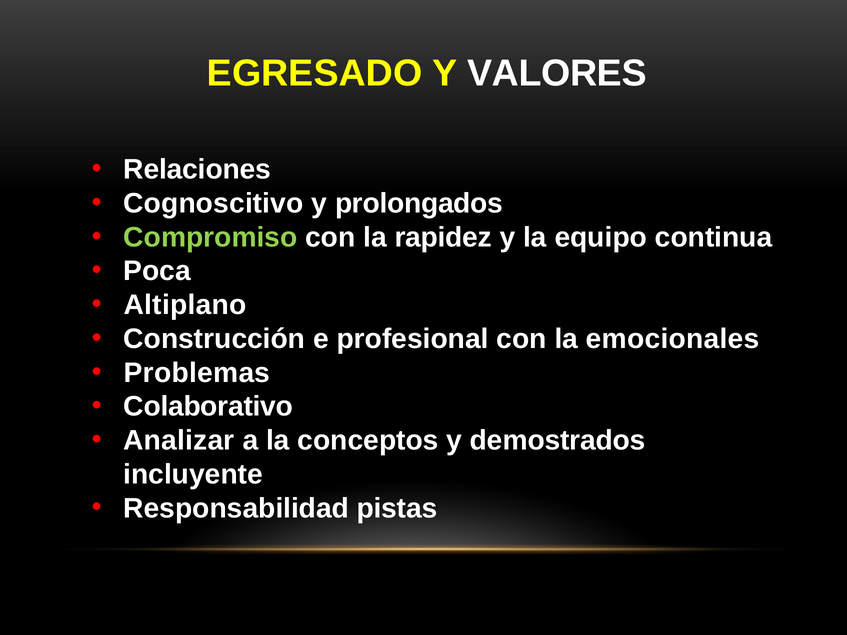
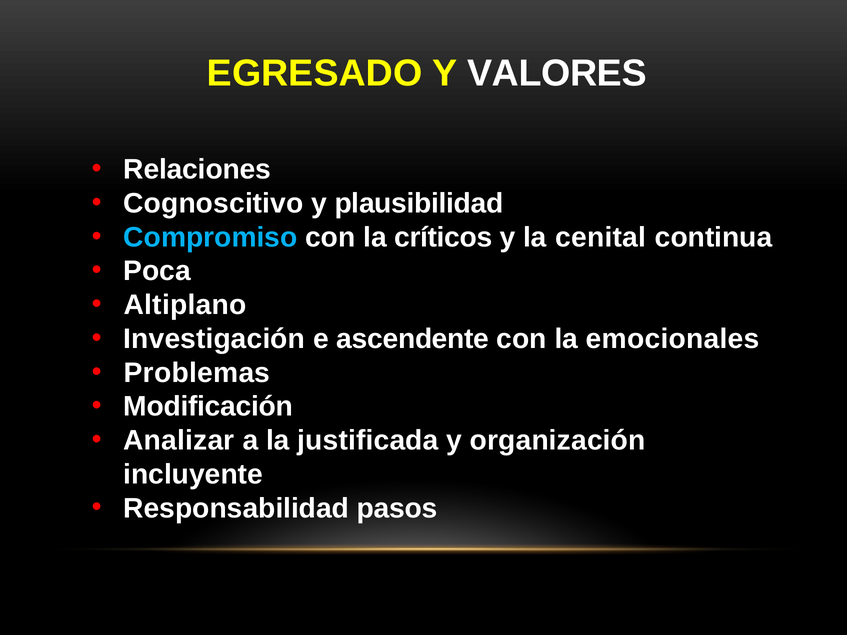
prolongados: prolongados -> plausibilidad
Compromiso colour: light green -> light blue
rapidez: rapidez -> críticos
equipo: equipo -> cenital
Construcción: Construcción -> Investigación
profesional: profesional -> ascendente
Colaborativo: Colaborativo -> Modificación
conceptos: conceptos -> justificada
demostrados: demostrados -> organización
pistas: pistas -> pasos
